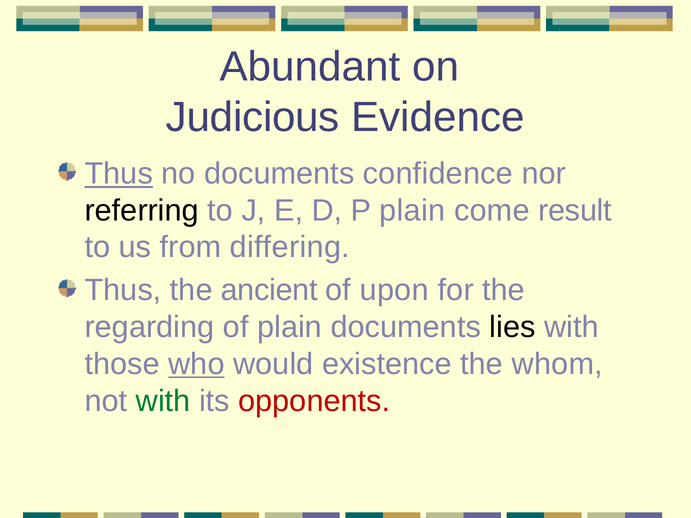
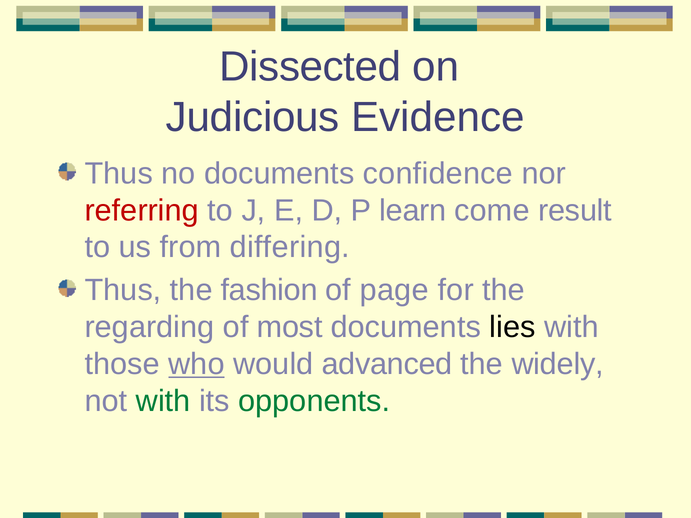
Abundant: Abundant -> Dissected
Thus at (119, 174) underline: present -> none
referring colour: black -> red
P plain: plain -> learn
ancient: ancient -> fashion
upon: upon -> page
of plain: plain -> most
existence: existence -> advanced
whom: whom -> widely
opponents colour: red -> green
